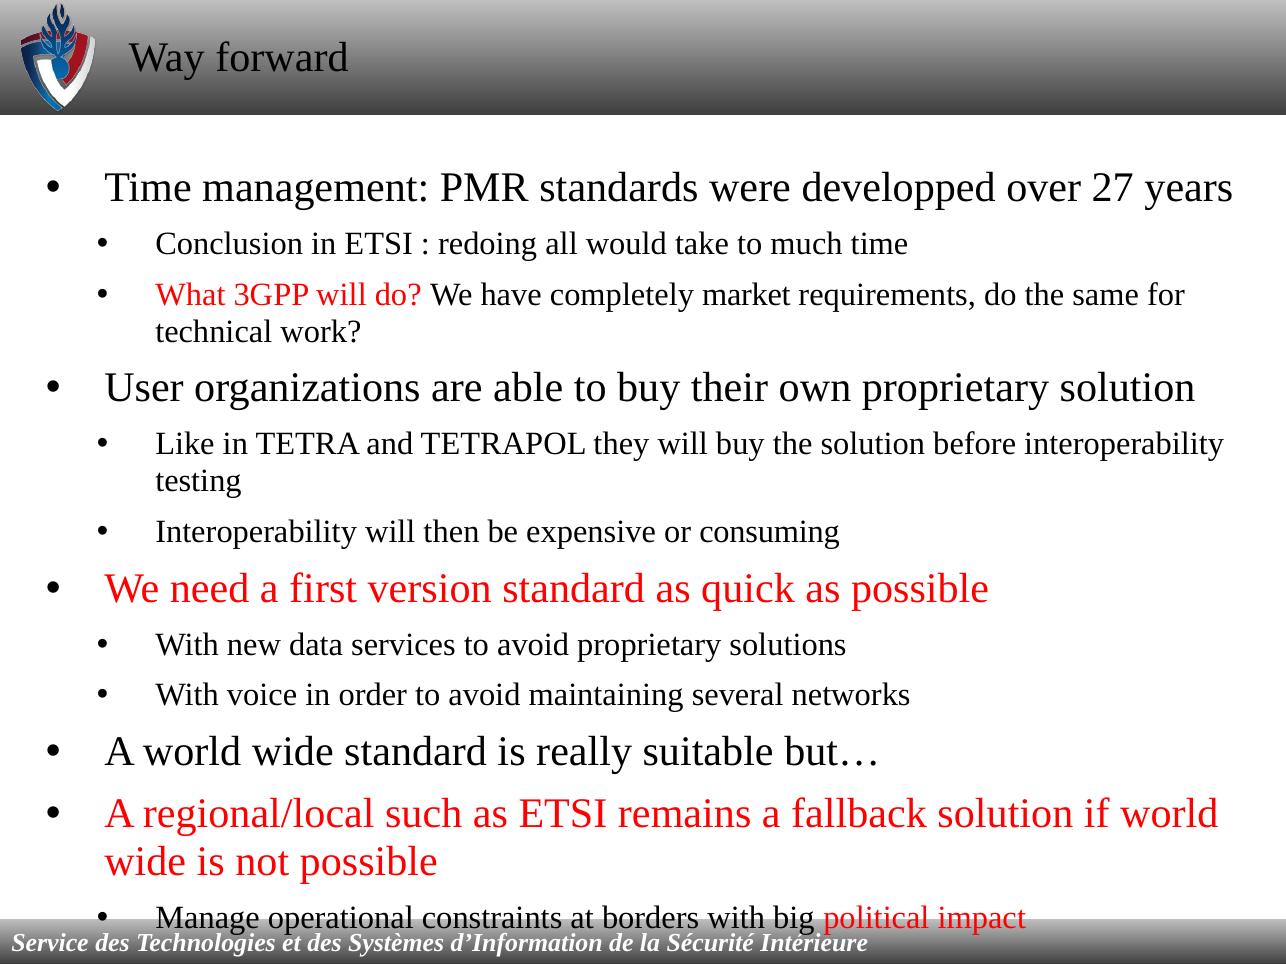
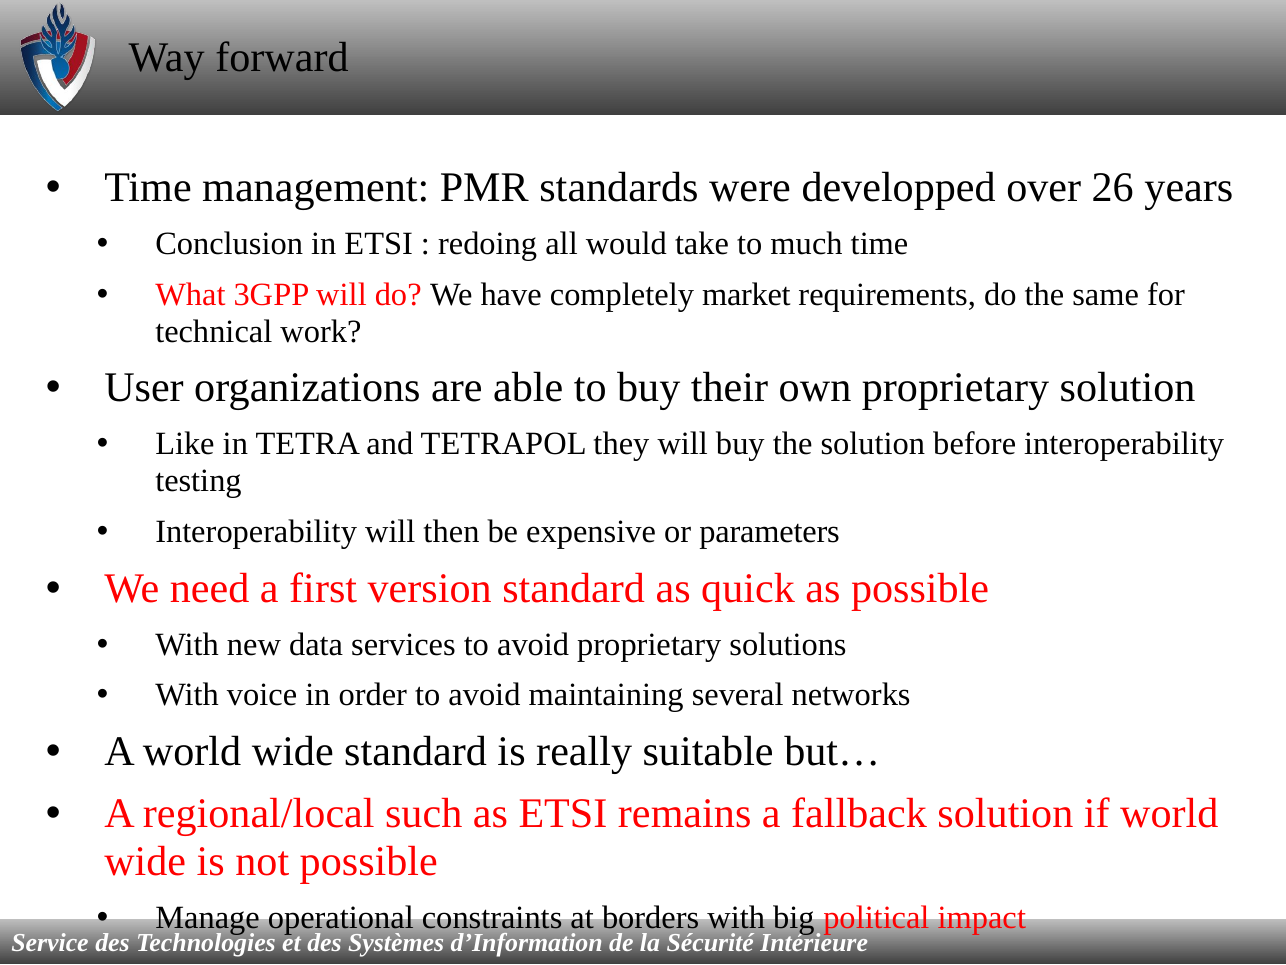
27: 27 -> 26
consuming: consuming -> parameters
